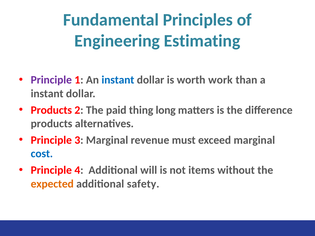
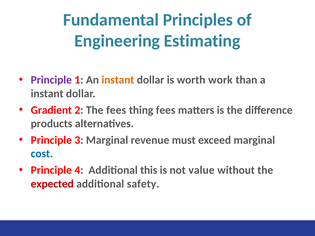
instant at (118, 80) colour: blue -> orange
Products at (51, 110): Products -> Gradient
The paid: paid -> fees
thing long: long -> fees
will: will -> this
items: items -> value
expected colour: orange -> red
